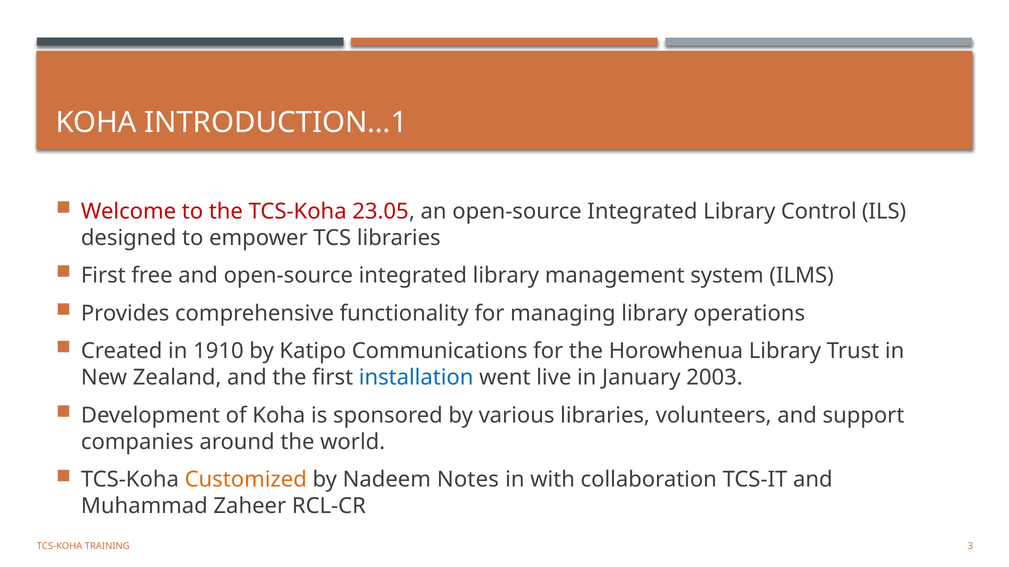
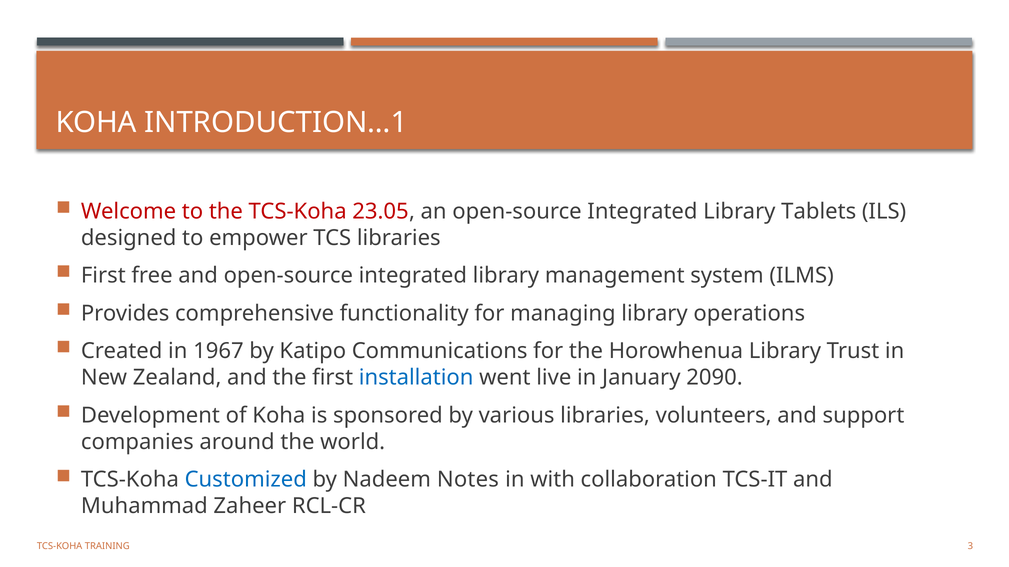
Control: Control -> Tablets
1910: 1910 -> 1967
2003: 2003 -> 2090
Customized colour: orange -> blue
